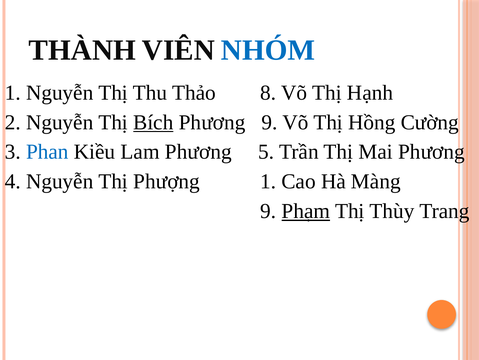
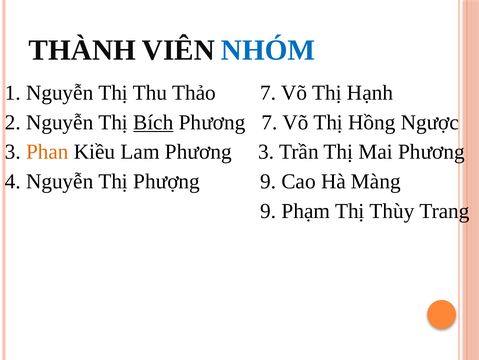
Thảo 8: 8 -> 7
Phương 9: 9 -> 7
Cường: Cường -> Ngược
Phan colour: blue -> orange
Phương 5: 5 -> 3
Phượng 1: 1 -> 9
Phạm underline: present -> none
